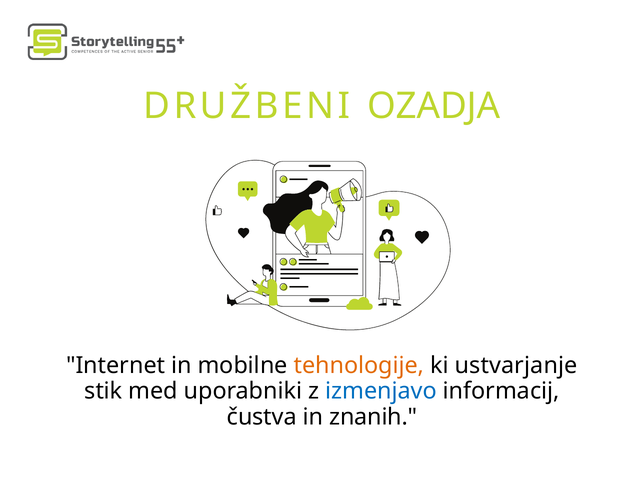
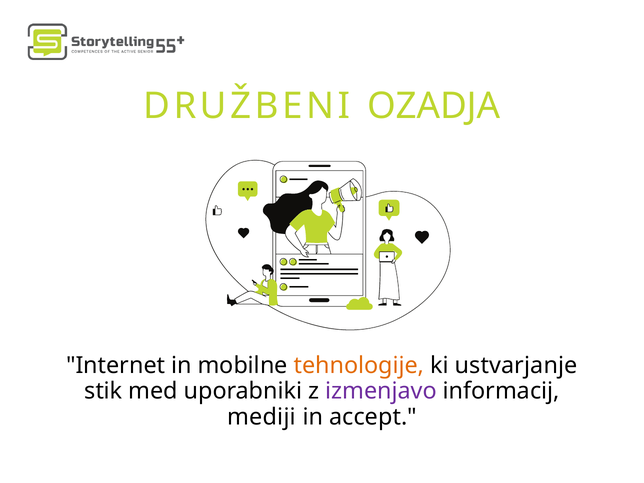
izmenjavo colour: blue -> purple
čustva: čustva -> mediji
znanih: znanih -> accept
